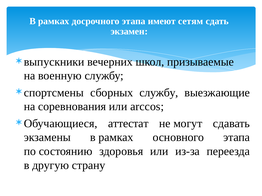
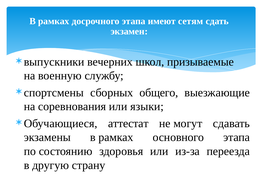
сборных службу: службу -> общего
arccos: arccos -> языки
